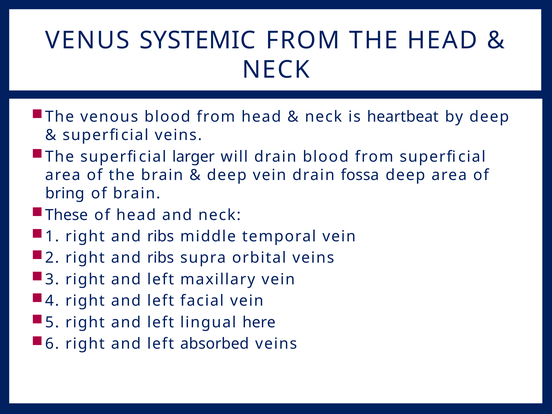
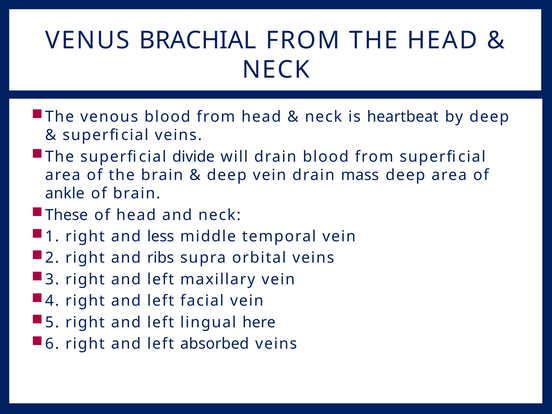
SYSTEMIC: SYSTEMIC -> BRACHIAL
larger: larger -> divide
fossa: fossa -> mass
bring: bring -> ankle
1 right and ribs: ribs -> less
